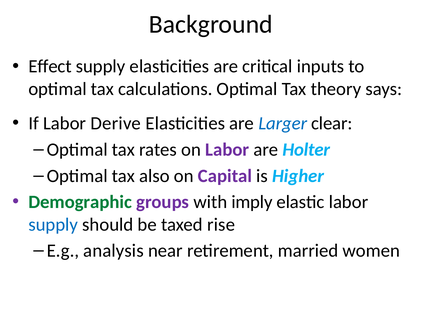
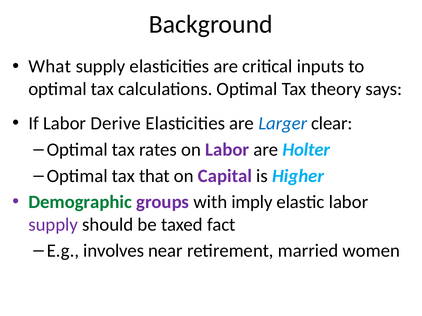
Effect: Effect -> What
also: also -> that
supply at (53, 225) colour: blue -> purple
rise: rise -> fact
analysis: analysis -> involves
